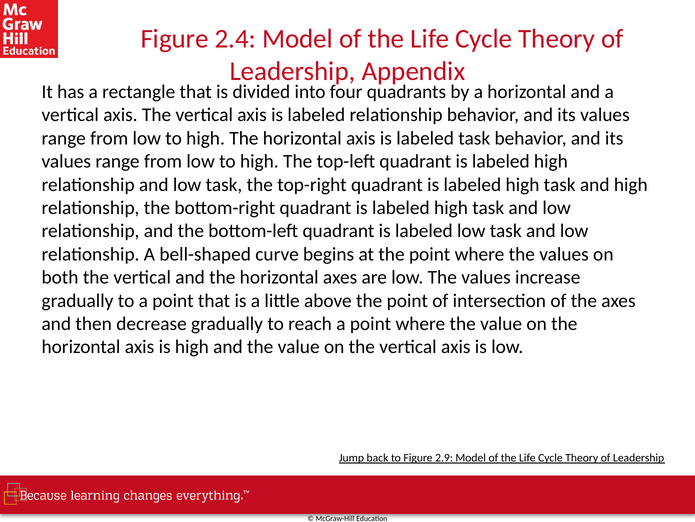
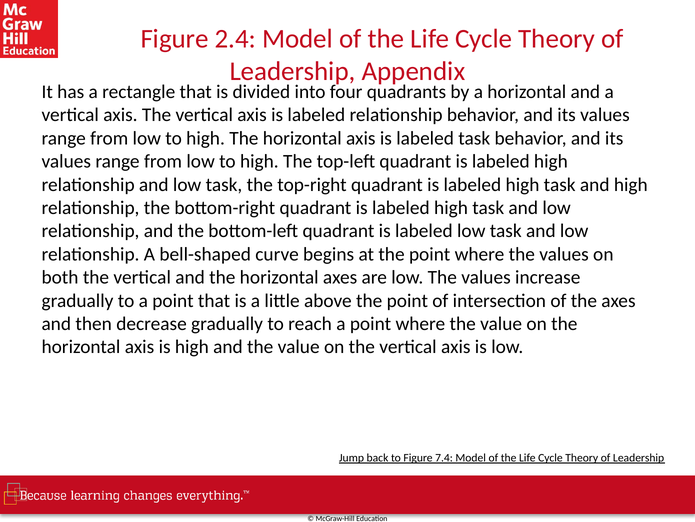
2.9: 2.9 -> 7.4
